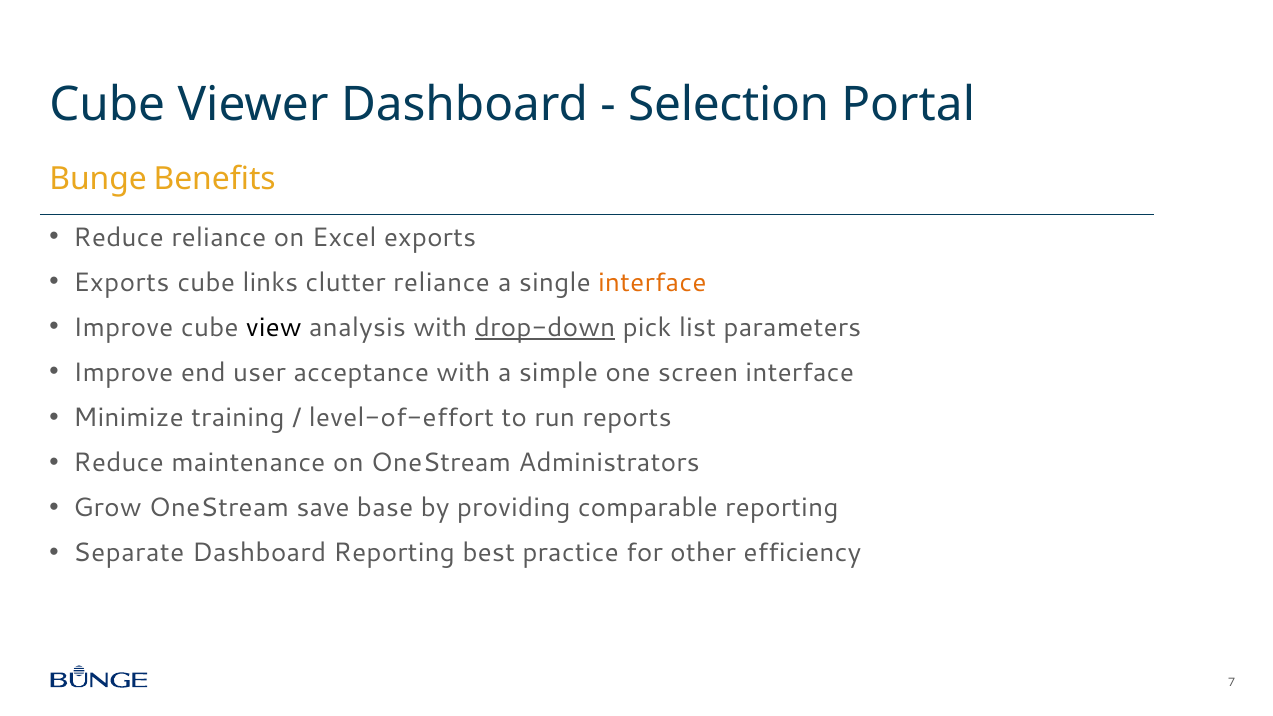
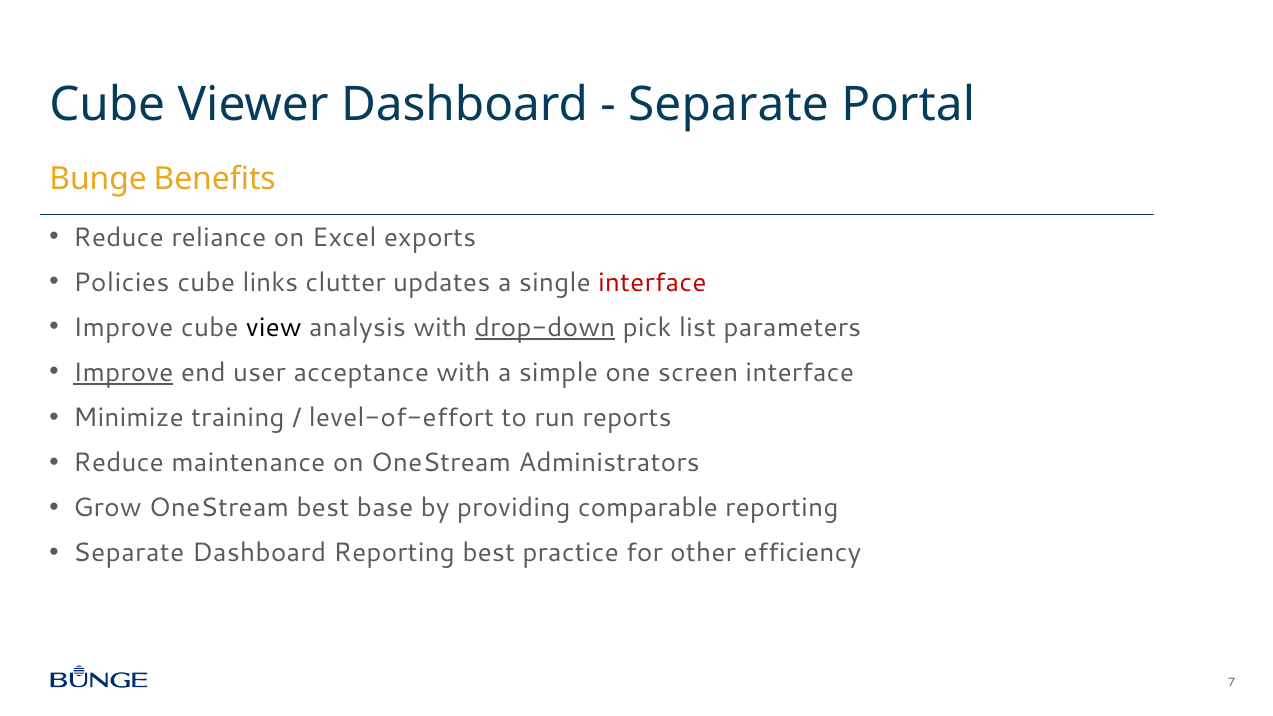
Selection at (729, 104): Selection -> Separate
Exports at (121, 282): Exports -> Policies
clutter reliance: reliance -> updates
interface at (652, 282) colour: orange -> red
Improve at (123, 373) underline: none -> present
OneStream save: save -> best
